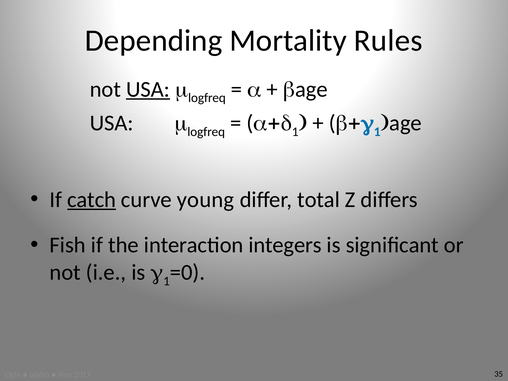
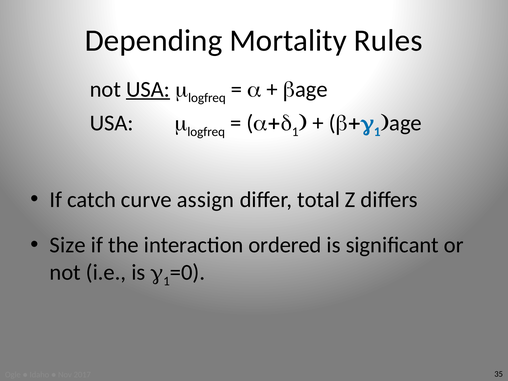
catch underline: present -> none
young: young -> assign
Fish: Fish -> Size
integers: integers -> ordered
